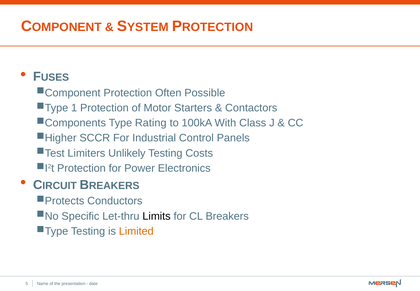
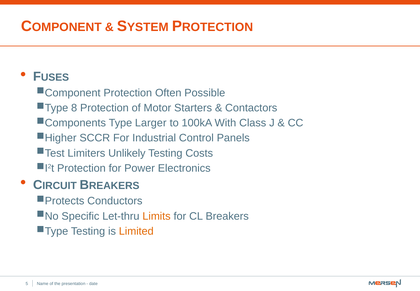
1: 1 -> 8
Rating: Rating -> Larger
Limits colour: black -> orange
